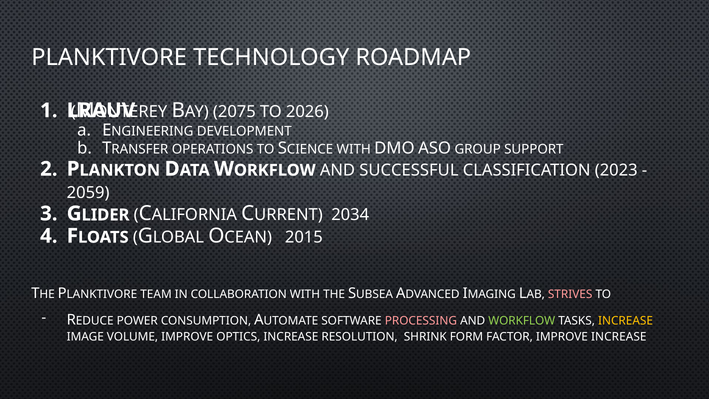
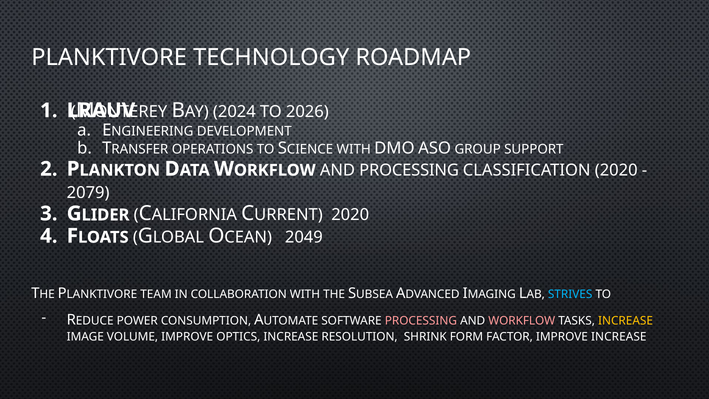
2075: 2075 -> 2024
AND SUCCESSFUL: SUCCESSFUL -> PROCESSING
CLASSIFICATION 2023: 2023 -> 2020
2059: 2059 -> 2079
2034 at (350, 215): 2034 -> 2020
2015: 2015 -> 2049
STRIVES colour: pink -> light blue
WORKFLOW colour: light green -> pink
